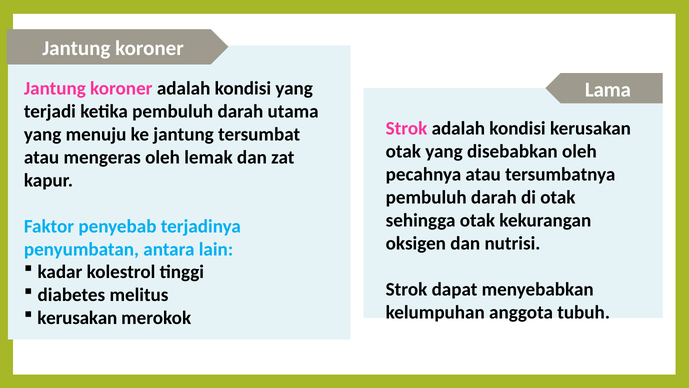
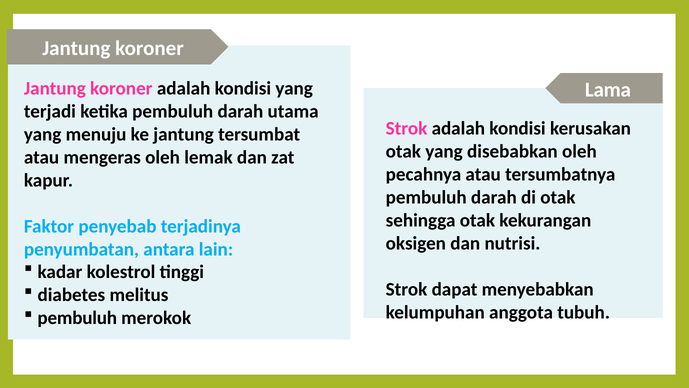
kerusakan at (77, 318): kerusakan -> pembuluh
